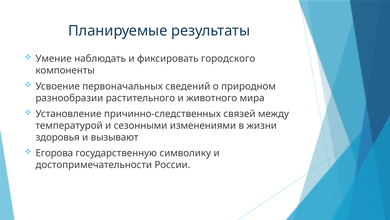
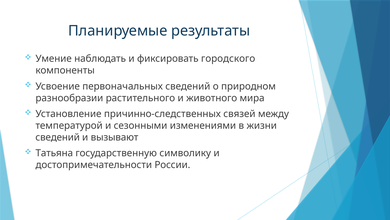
здоровья at (58, 137): здоровья -> сведений
Егорова: Егорова -> Татьяна
